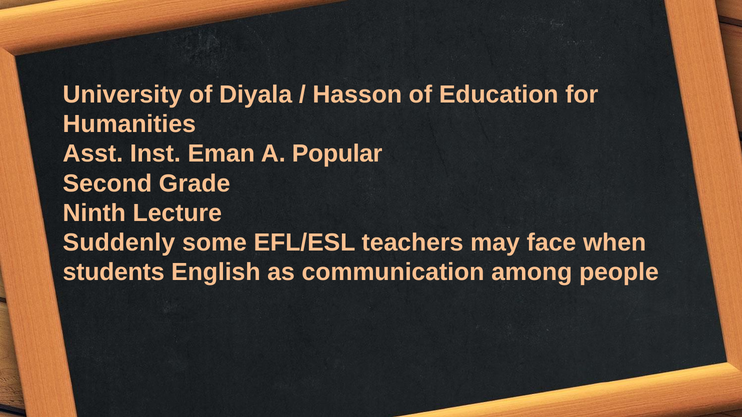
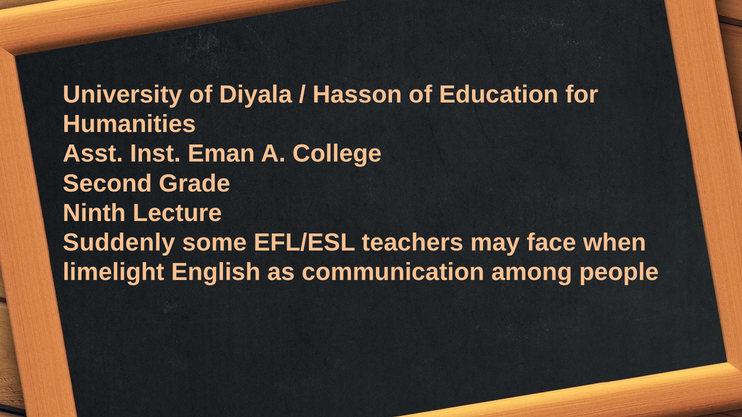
Popular: Popular -> College
students: students -> limelight
